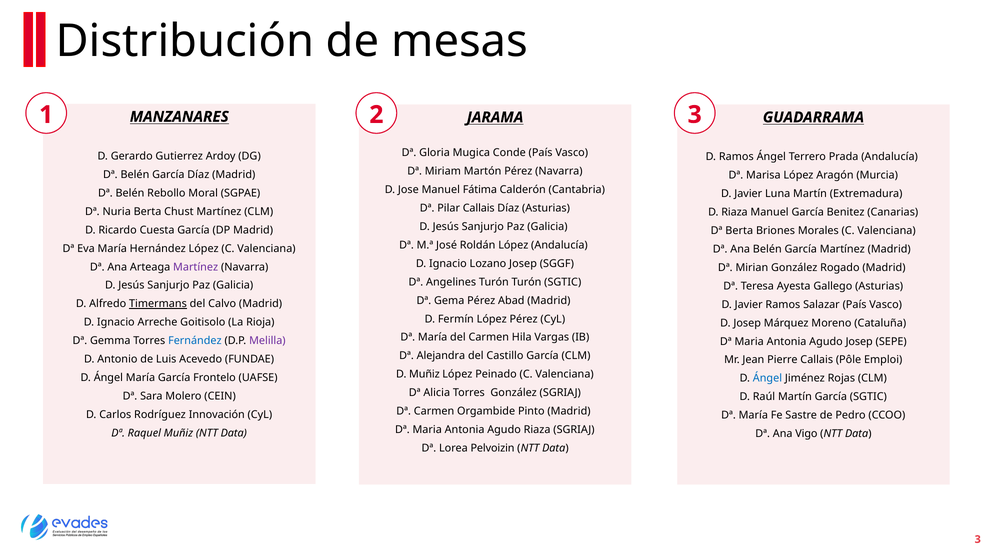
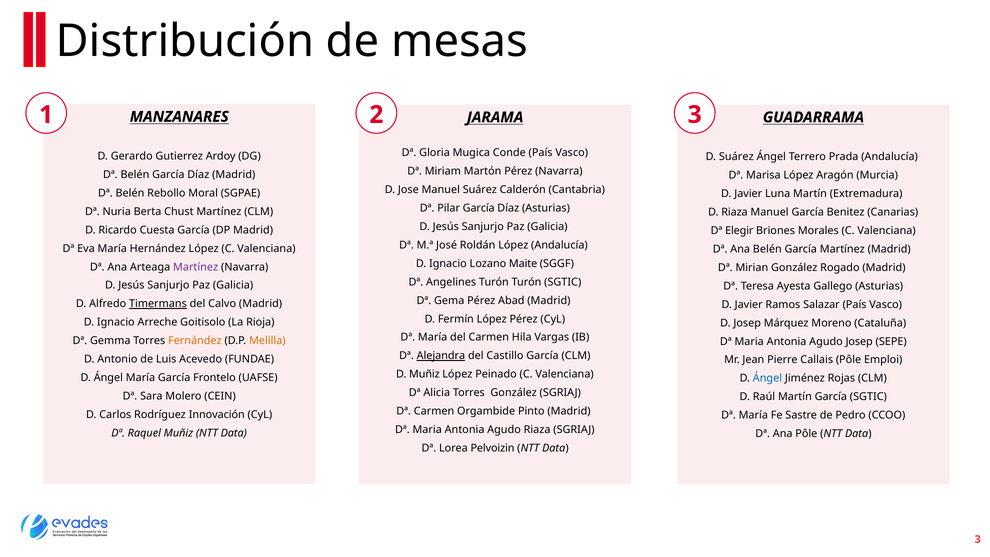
D Ramos: Ramos -> Suárez
Manuel Fátima: Fátima -> Suárez
Pilar Callais: Callais -> García
Dª Berta: Berta -> Elegir
Lozano Josep: Josep -> Maite
Fernández colour: blue -> orange
Melilla colour: purple -> orange
Alejandra underline: none -> present
Ana Vigo: Vigo -> Pôle
